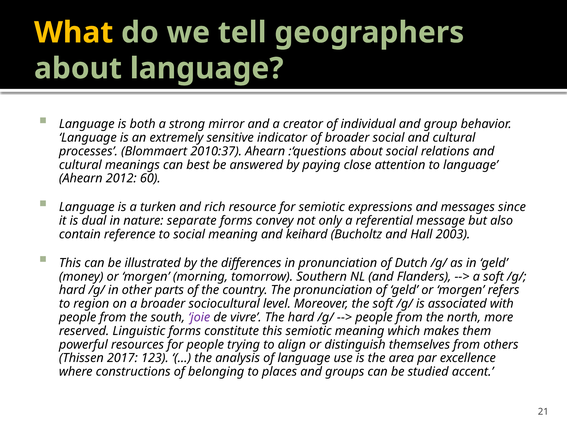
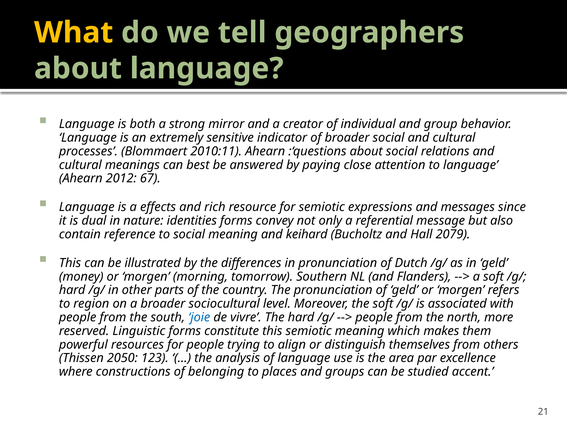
2010:37: 2010:37 -> 2010:11
60: 60 -> 67
turken: turken -> effects
separate: separate -> identities
2003: 2003 -> 2079
joie colour: purple -> blue
2017: 2017 -> 2050
